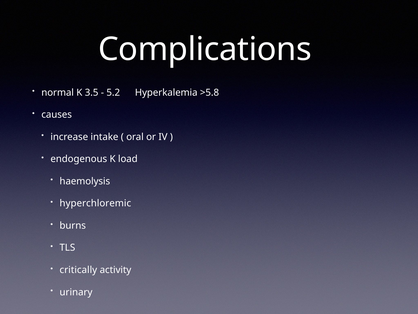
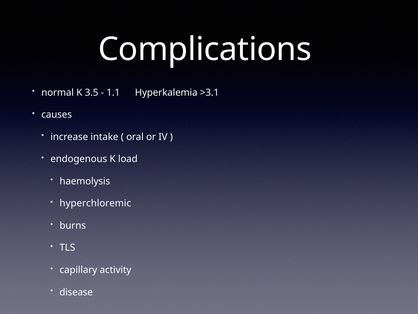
5.2: 5.2 -> 1.1
>5.8: >5.8 -> >3.1
critically: critically -> capillary
urinary: urinary -> disease
